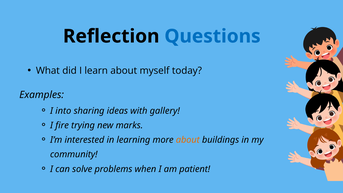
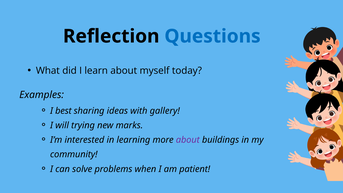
into: into -> best
fire: fire -> will
about at (188, 140) colour: orange -> purple
